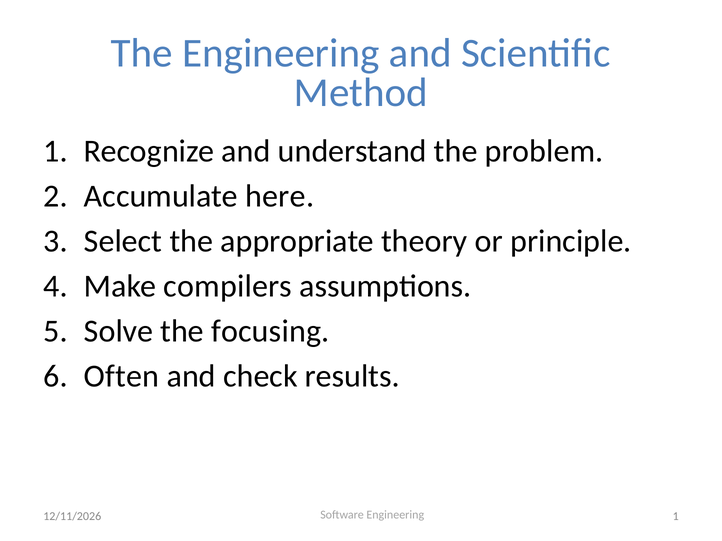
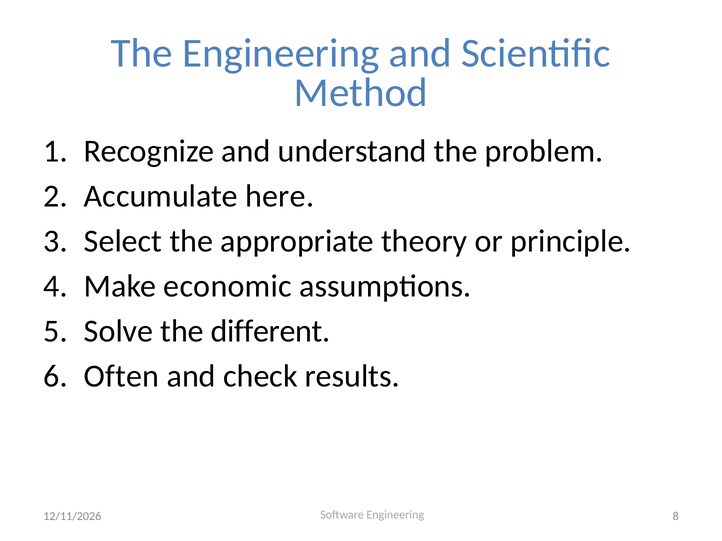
compilers: compilers -> economic
focusing: focusing -> different
1 at (676, 517): 1 -> 8
